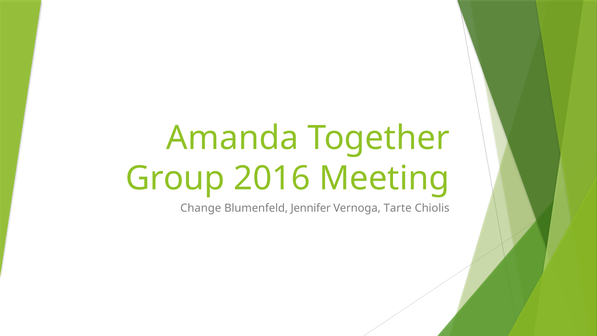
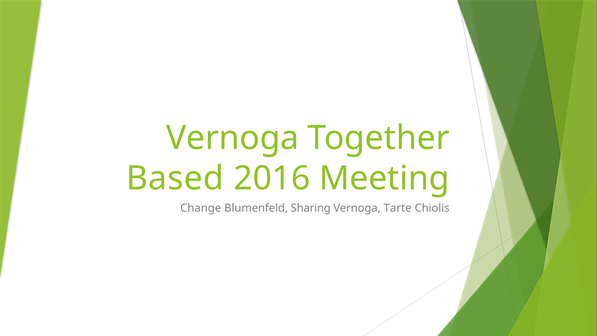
Amanda at (233, 138): Amanda -> Vernoga
Group: Group -> Based
Jennifer: Jennifer -> Sharing
